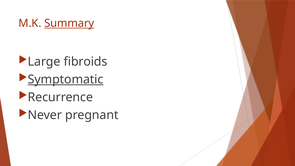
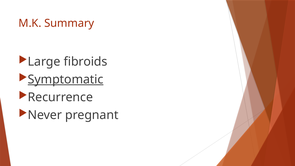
Summary underline: present -> none
